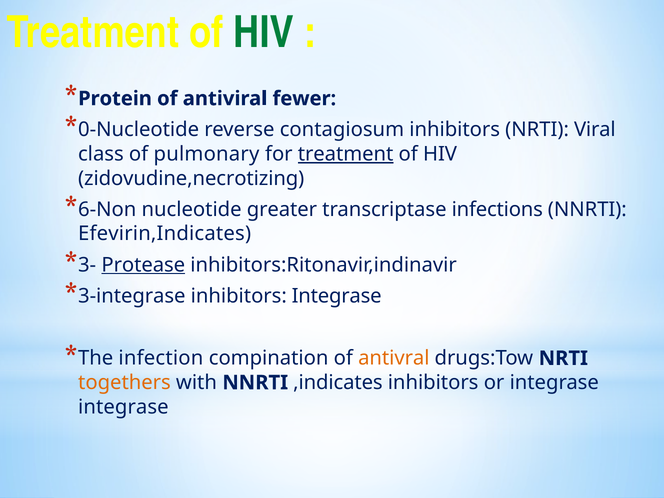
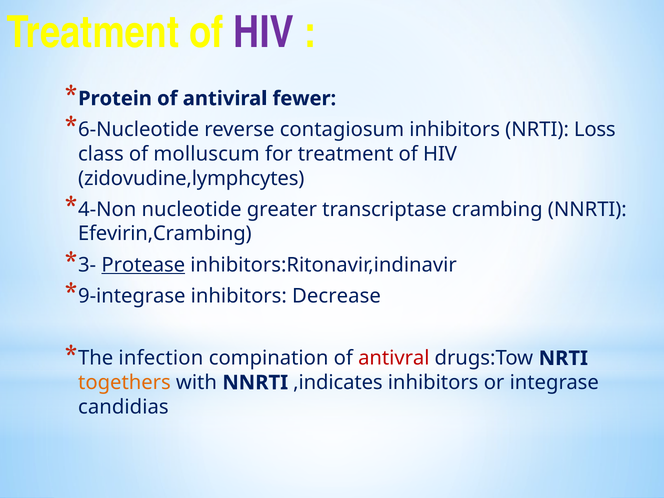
HIV at (264, 33) colour: green -> purple
0-Nucleotide: 0-Nucleotide -> 6-Nucleotide
Viral: Viral -> Loss
pulmonary: pulmonary -> molluscum
treatment at (346, 154) underline: present -> none
zidovudine,necrotizing: zidovudine,necrotizing -> zidovudine,lymphcytes
6-Non: 6-Non -> 4-Non
infections: infections -> crambing
Efevirin,Indicates: Efevirin,Indicates -> Efevirin,Crambing
3-integrase: 3-integrase -> 9-integrase
inhibitors Integrase: Integrase -> Decrease
antivral colour: orange -> red
integrase at (123, 407): integrase -> candidias
